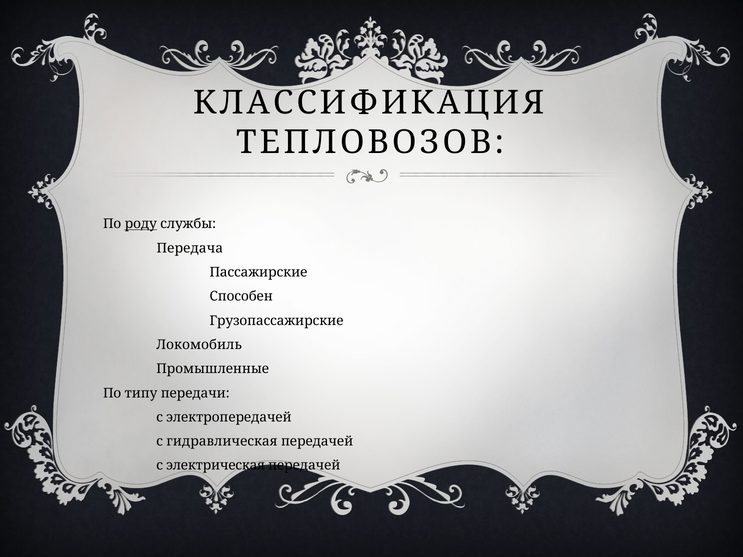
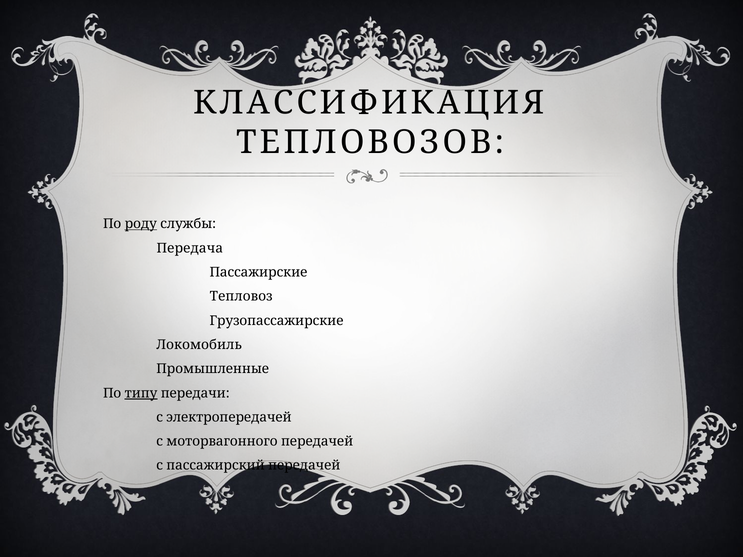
Способен: Способен -> Тепловоз
типу underline: none -> present
гидравлическая: гидравлическая -> моторвагонного
электрическая: электрическая -> пассажирский
